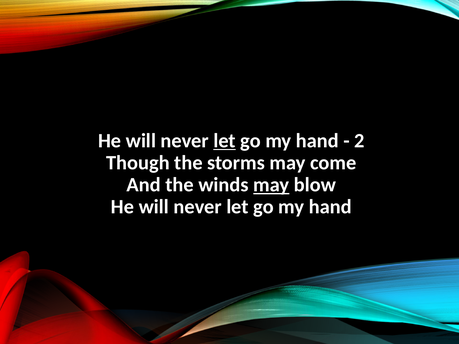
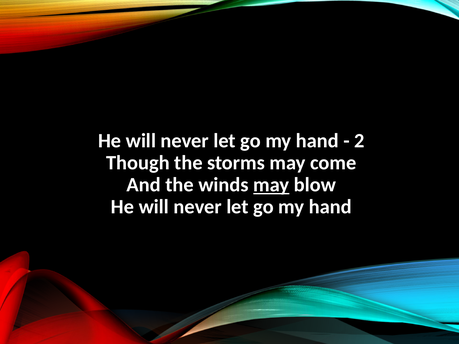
let at (225, 141) underline: present -> none
